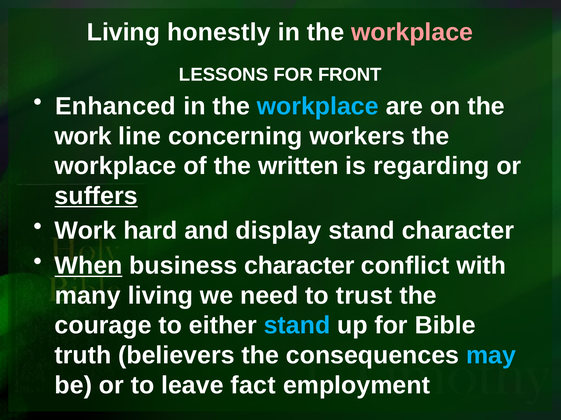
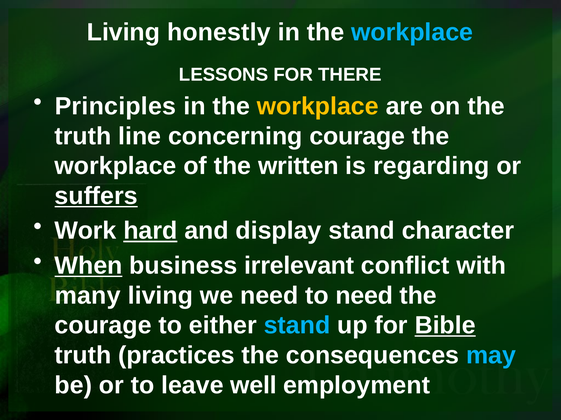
workplace at (412, 32) colour: pink -> light blue
FRONT: FRONT -> THERE
Enhanced: Enhanced -> Principles
workplace at (318, 106) colour: light blue -> yellow
work at (83, 136): work -> truth
concerning workers: workers -> courage
hard underline: none -> present
business character: character -> irrelevant
to trust: trust -> need
Bible underline: none -> present
believers: believers -> practices
fact: fact -> well
